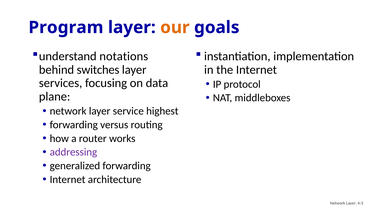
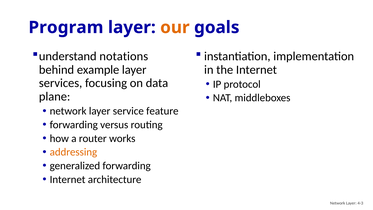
switches: switches -> example
highest: highest -> feature
addressing colour: purple -> orange
